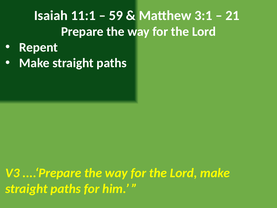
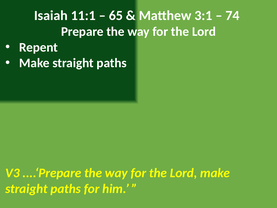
59: 59 -> 65
21: 21 -> 74
